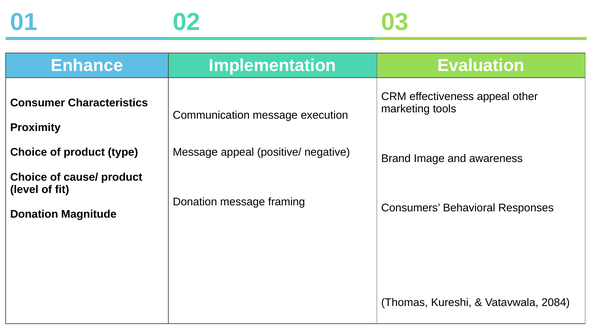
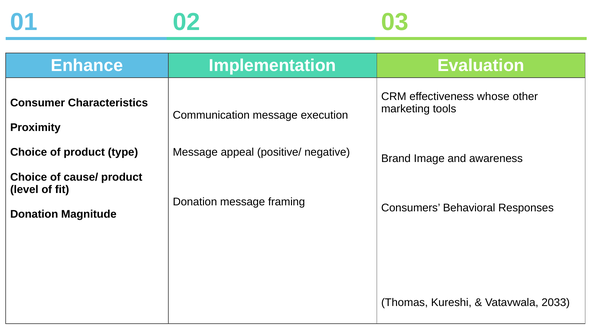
effectiveness appeal: appeal -> whose
2084: 2084 -> 2033
